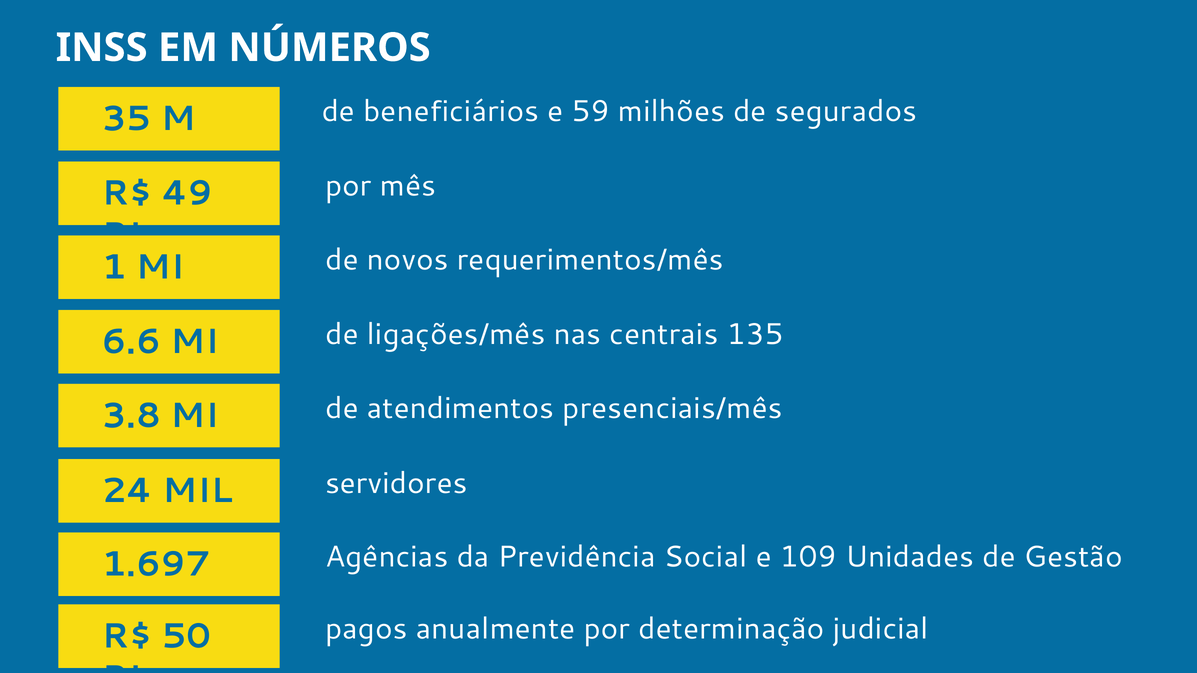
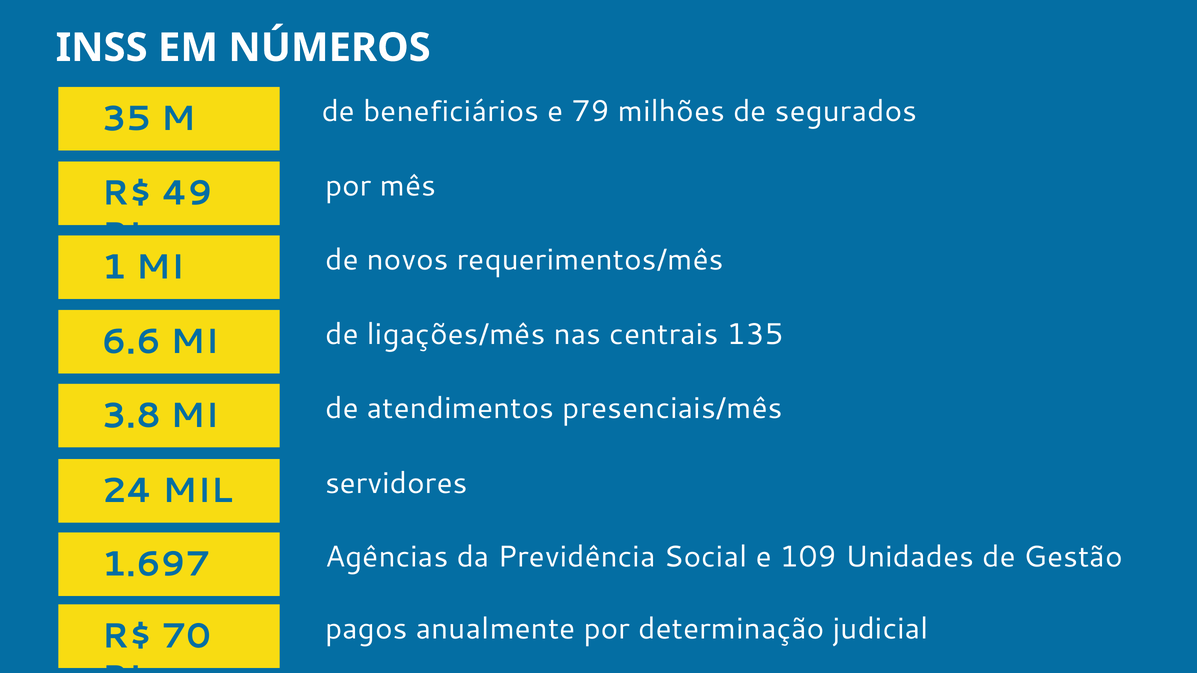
59: 59 -> 79
50: 50 -> 70
